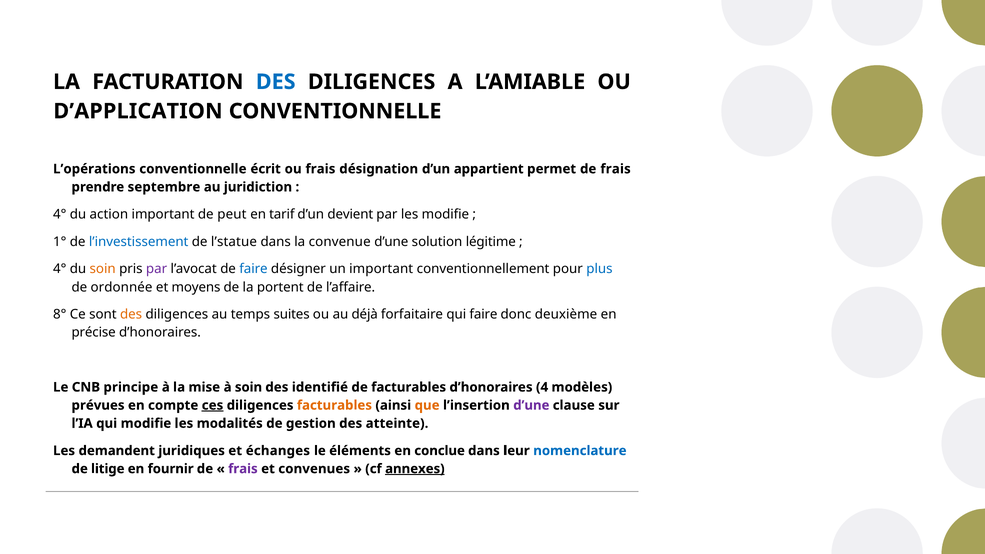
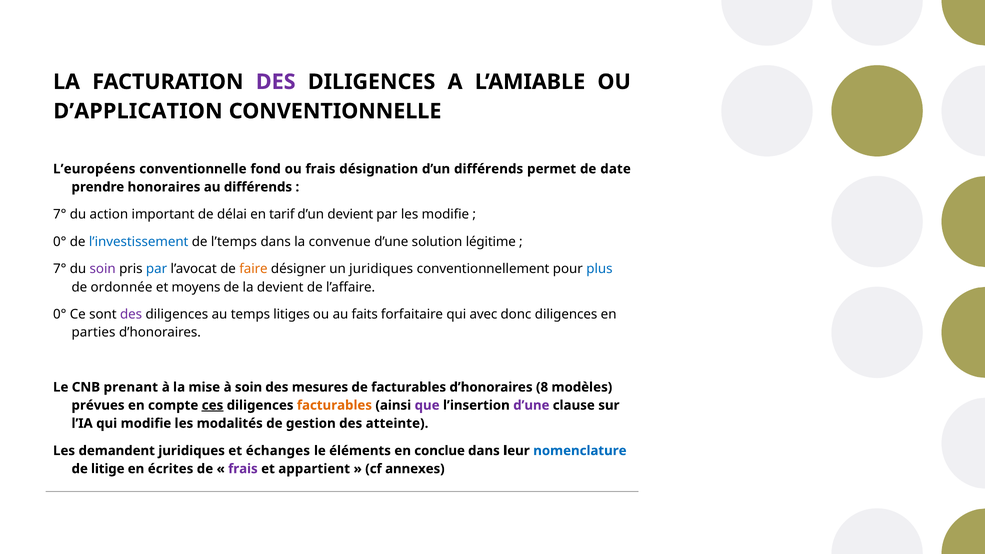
DES at (276, 82) colour: blue -> purple
L’opérations: L’opérations -> L’européens
écrit: écrit -> fond
d’un appartient: appartient -> différends
de frais: frais -> date
septembre: septembre -> honoraires
au juridiction: juridiction -> différends
4° at (60, 214): 4° -> 7°
peut: peut -> délai
1° at (60, 242): 1° -> 0°
l’statue: l’statue -> l’temps
4° at (60, 269): 4° -> 7°
soin at (103, 269) colour: orange -> purple
par at (157, 269) colour: purple -> blue
faire at (253, 269) colour: blue -> orange
un important: important -> juridiques
la portent: portent -> devient
8° at (60, 314): 8° -> 0°
des at (131, 314) colour: orange -> purple
suites: suites -> litiges
déjà: déjà -> faits
qui faire: faire -> avec
donc deuxième: deuxième -> diligences
précise: précise -> parties
principe: principe -> prenant
identifié: identifié -> mesures
4: 4 -> 8
que colour: orange -> purple
fournir: fournir -> écrites
convenues: convenues -> appartient
annexes underline: present -> none
